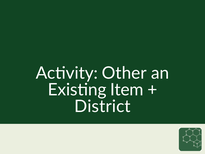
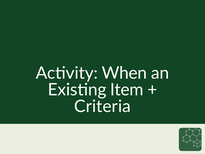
Other: Other -> When
District: District -> Criteria
